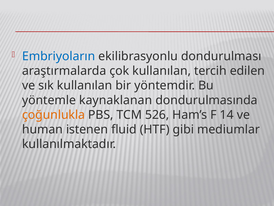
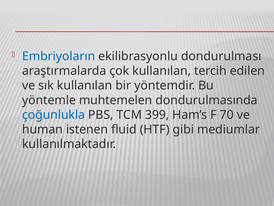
kaynaklanan: kaynaklanan -> muhtemelen
çoğunlukla colour: orange -> blue
526: 526 -> 399
14: 14 -> 70
